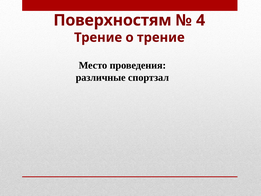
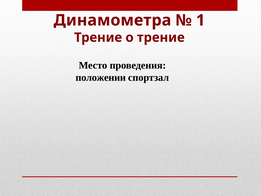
Поверхностям: Поверхностям -> Динамометра
4: 4 -> 1
различные: различные -> положении
